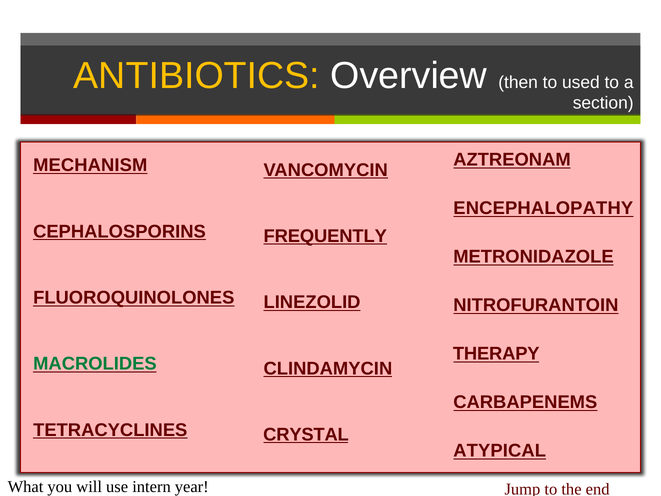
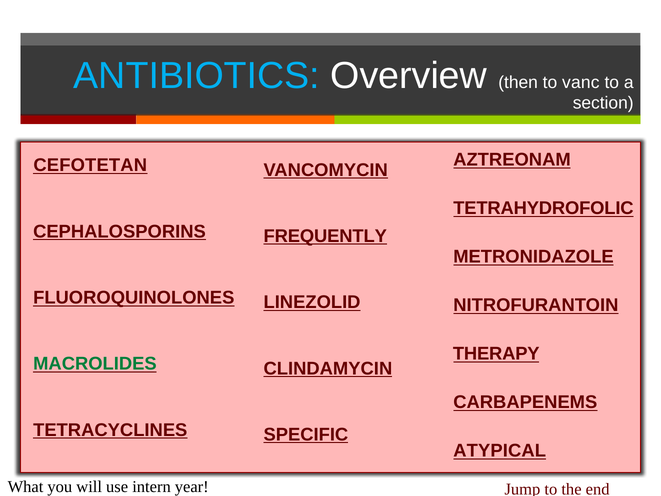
ANTIBIOTICS colour: yellow -> light blue
used: used -> vanc
MECHANISM: MECHANISM -> CEFOTETAN
ENCEPHALOPATHY: ENCEPHALOPATHY -> TETRAHYDROFOLIC
CRYSTAL: CRYSTAL -> SPECIFIC
